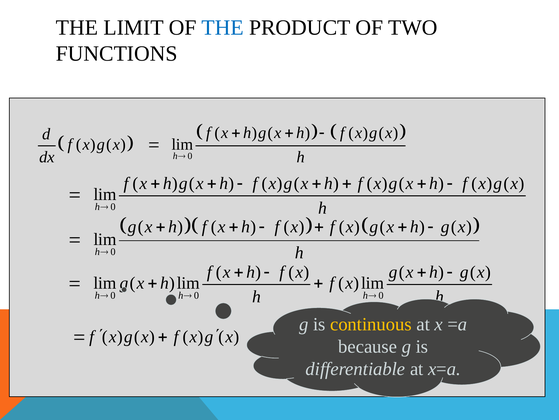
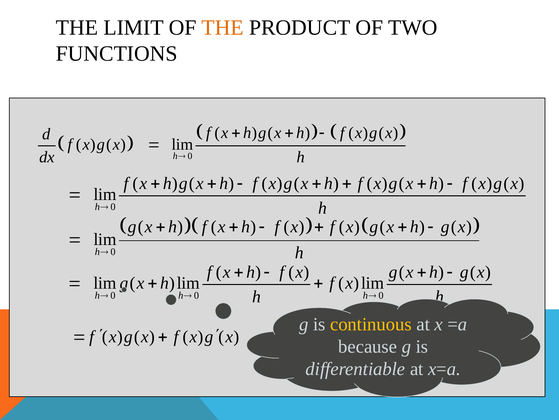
THE at (223, 28) colour: blue -> orange
